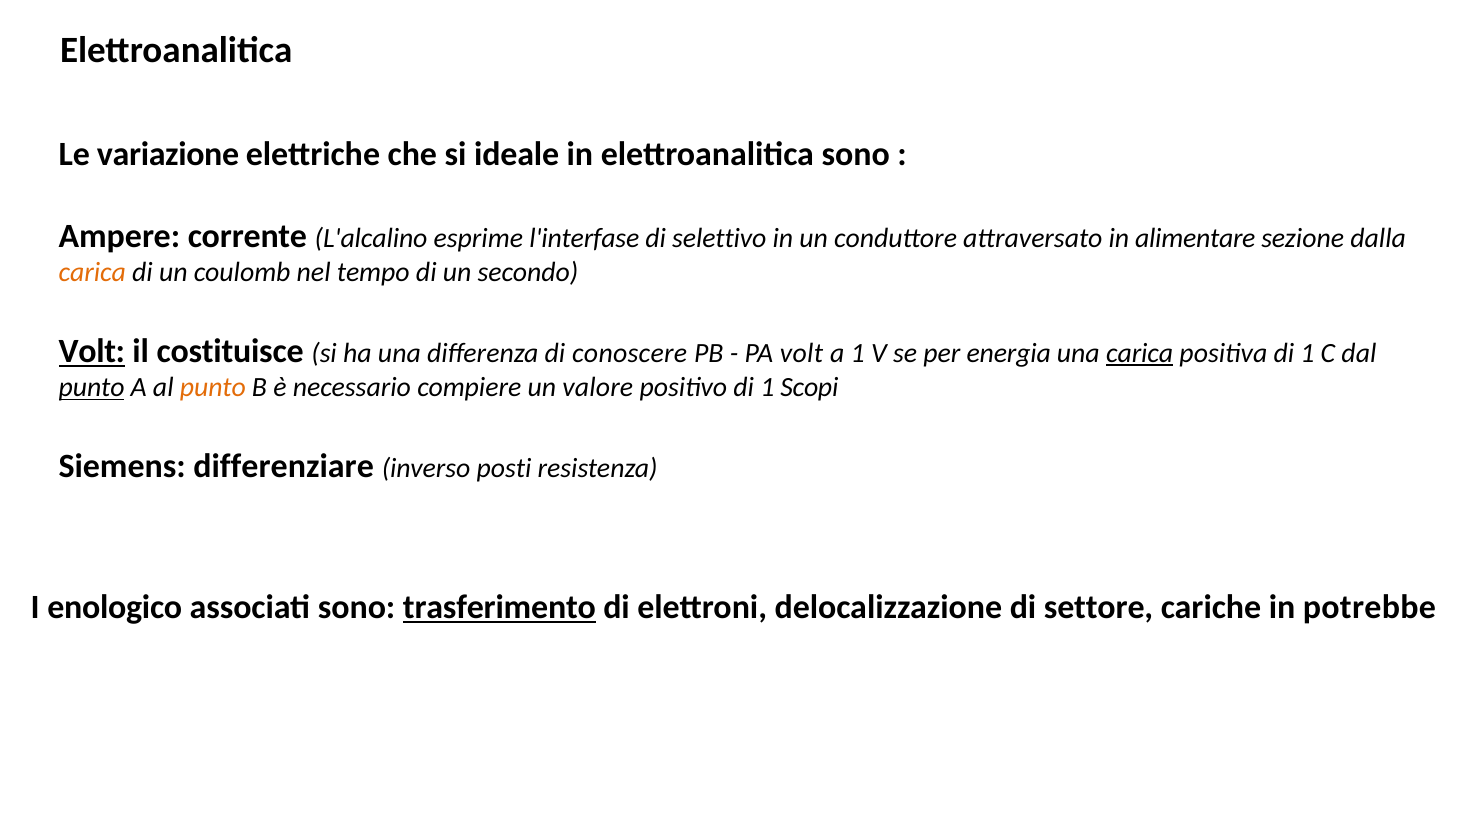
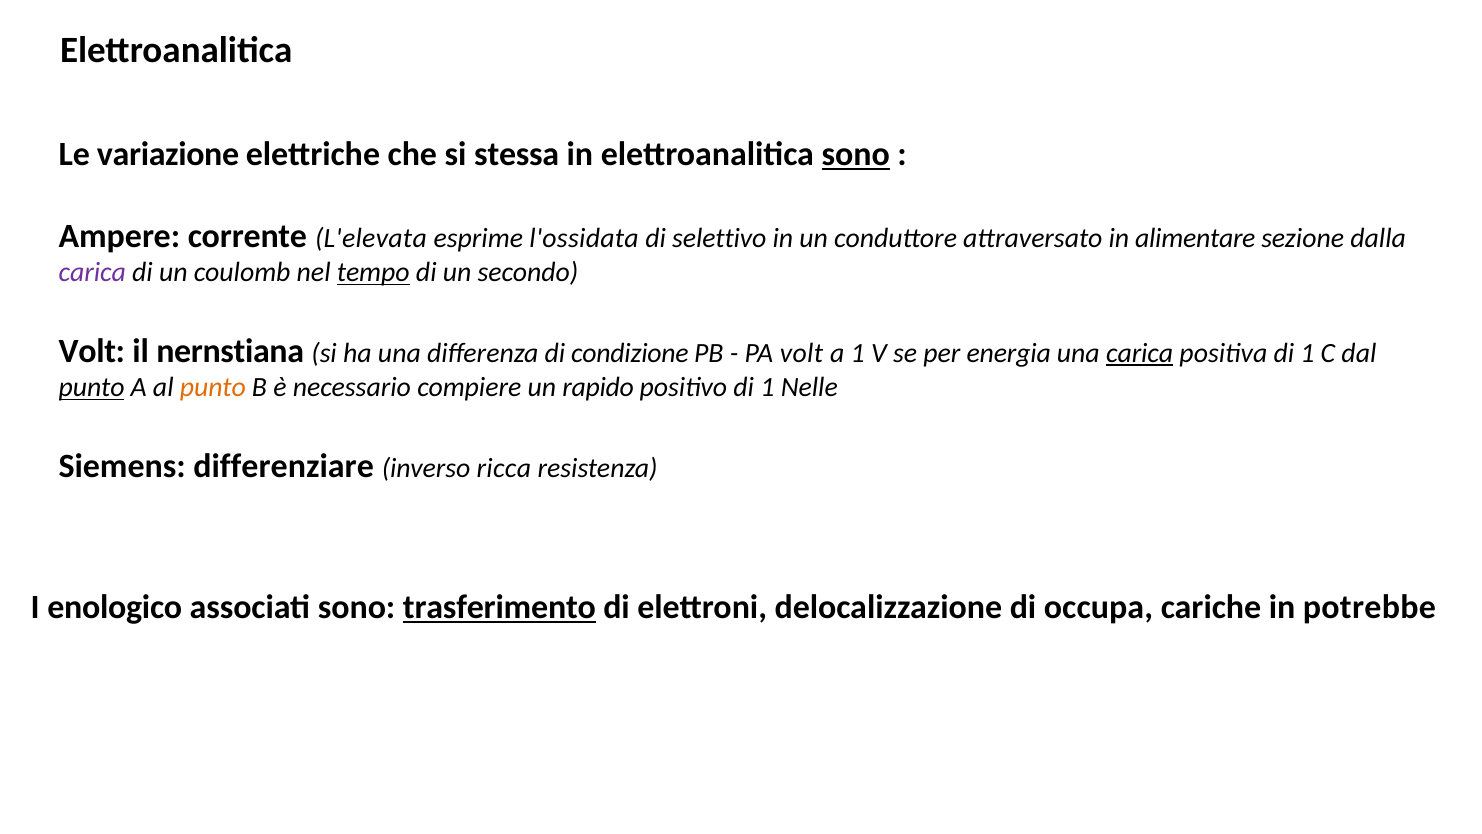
ideale: ideale -> stessa
sono at (856, 154) underline: none -> present
L'alcalino: L'alcalino -> L'elevata
l'interfase: l'interfase -> l'ossidata
carica at (92, 273) colour: orange -> purple
tempo underline: none -> present
Volt at (92, 351) underline: present -> none
costituisce: costituisce -> nernstiana
conoscere: conoscere -> condizione
valore: valore -> rapido
Scopi: Scopi -> Nelle
posti: posti -> ricca
settore: settore -> occupa
